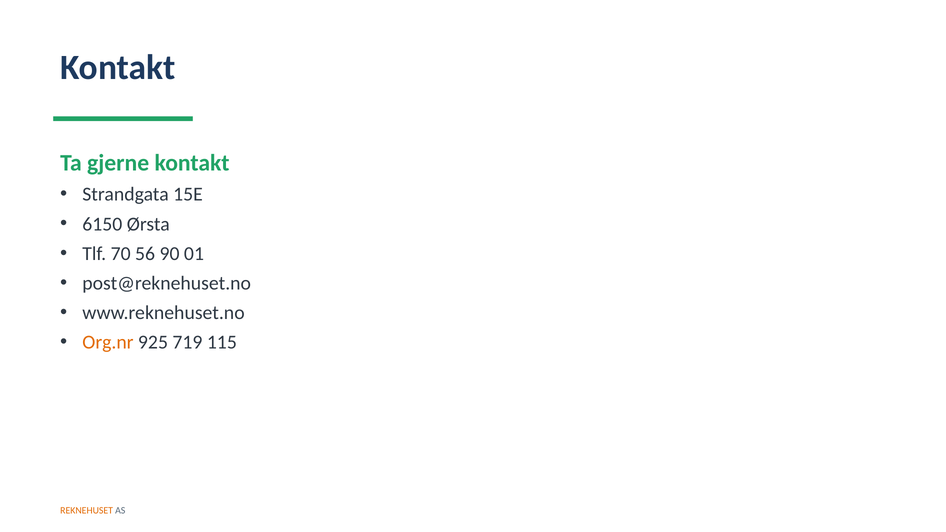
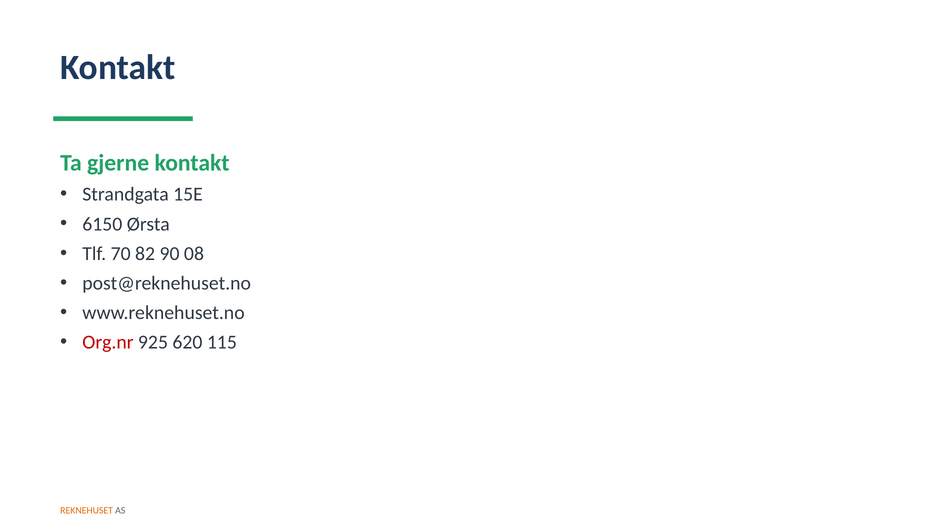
56: 56 -> 82
01: 01 -> 08
Org.nr colour: orange -> red
719: 719 -> 620
